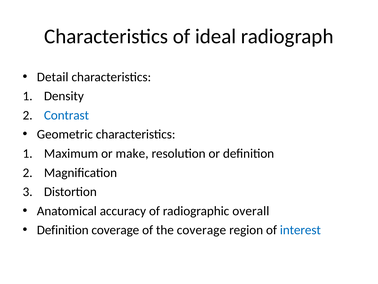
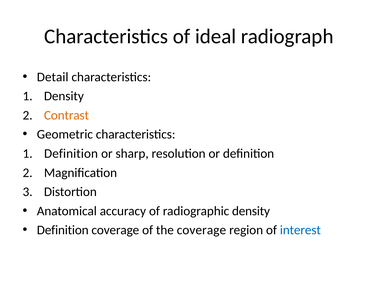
Contrast colour: blue -> orange
Maximum at (71, 153): Maximum -> Definition
make: make -> sharp
radiographic overall: overall -> density
